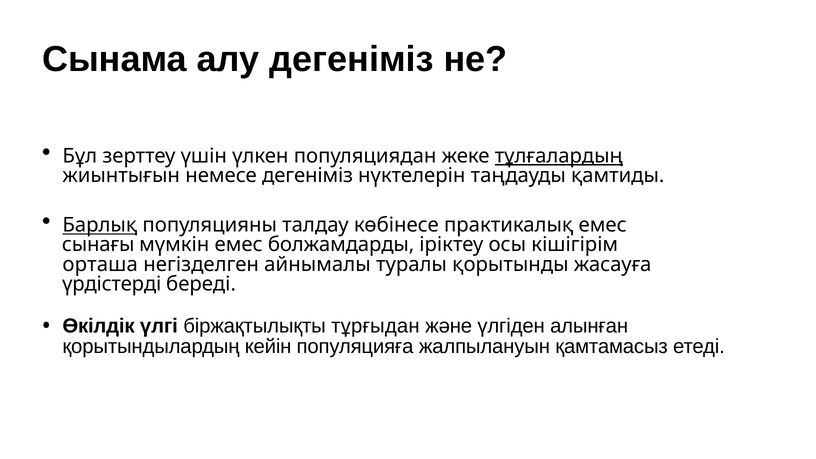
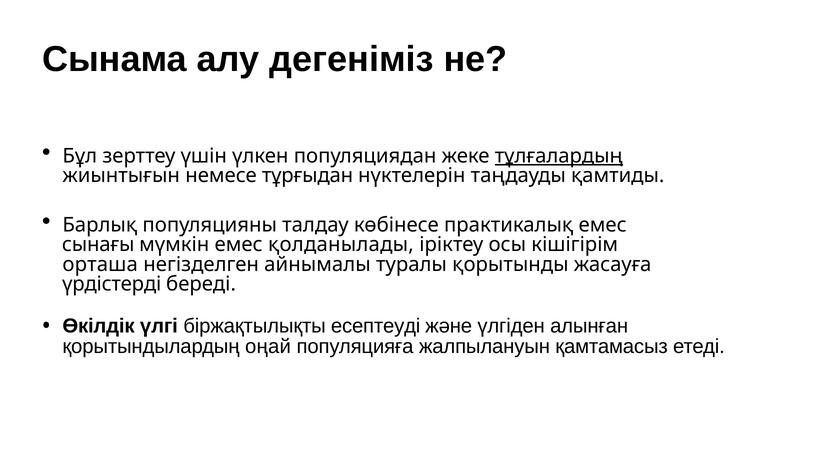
немесе дегеніміз: дегеніміз -> тұрғыдан
Барлық underline: present -> none
болжамдарды: болжамдарды -> қолданылады
тұрғыдан: тұрғыдан -> есептеуді
кейін: кейін -> оңай
